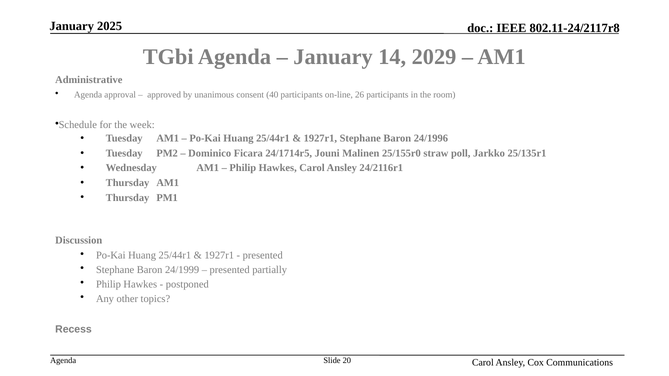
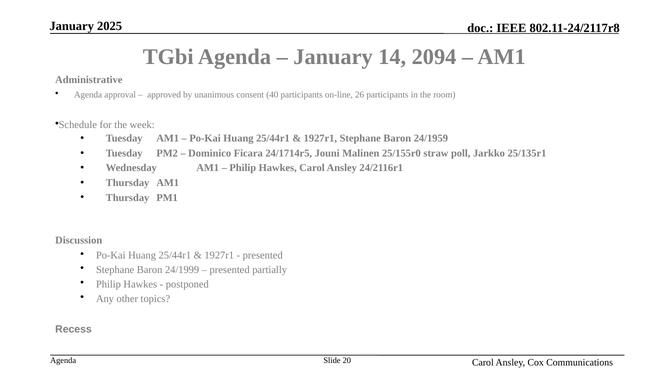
2029: 2029 -> 2094
24/1996: 24/1996 -> 24/1959
